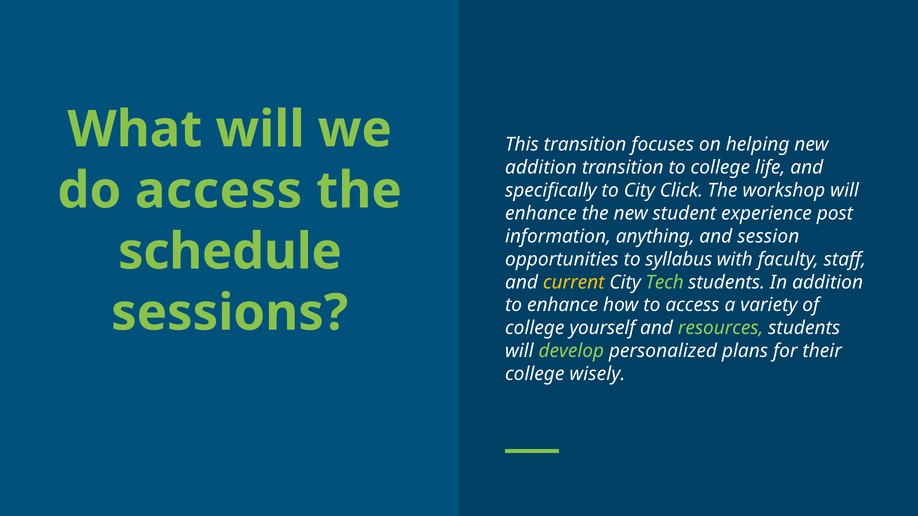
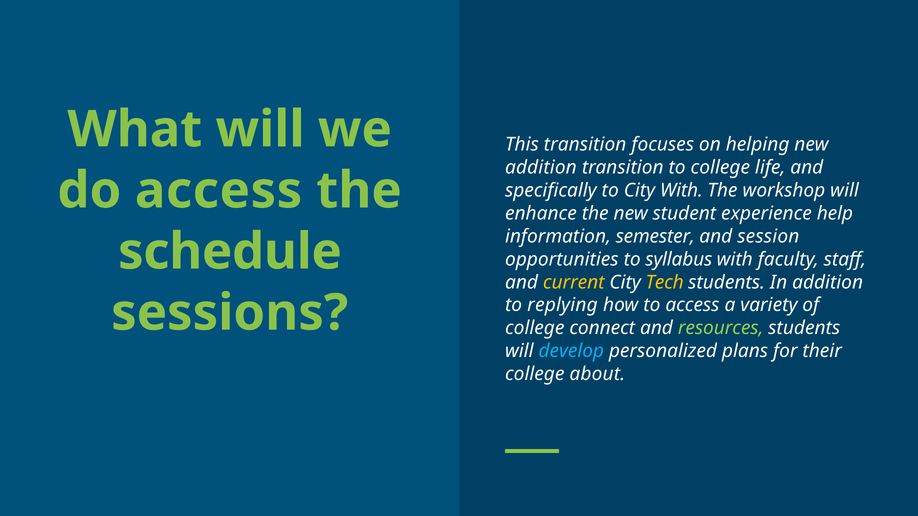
City Click: Click -> With
post: post -> help
anything: anything -> semester
Tech colour: light green -> yellow
to enhance: enhance -> replying
yourself: yourself -> connect
develop colour: light green -> light blue
wisely: wisely -> about
